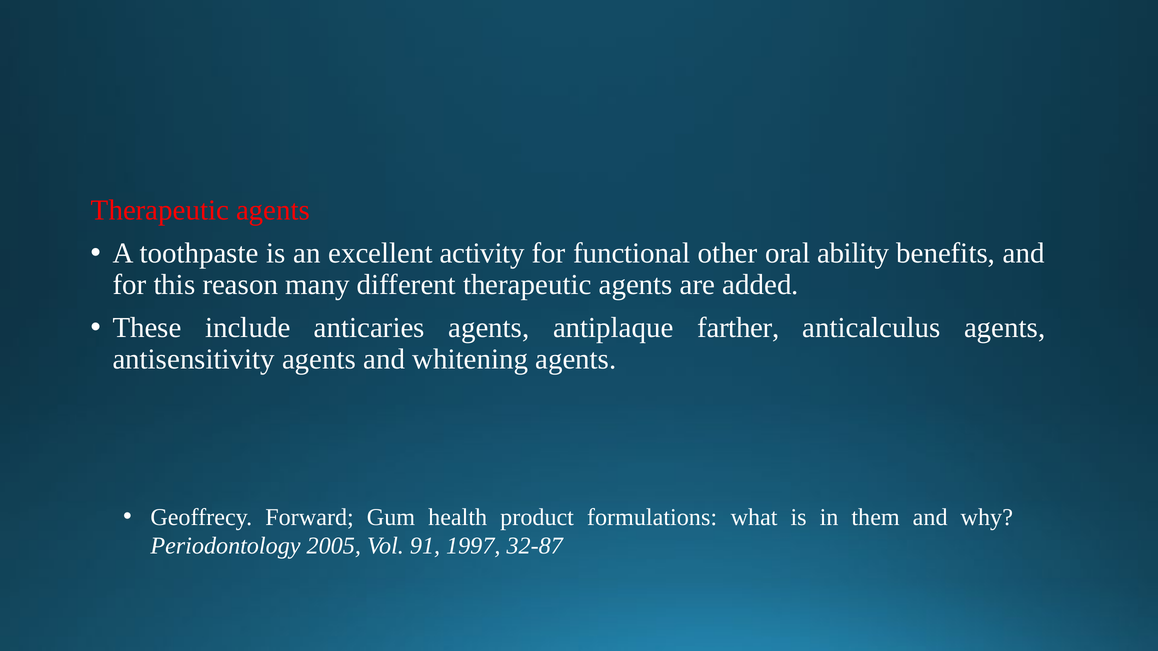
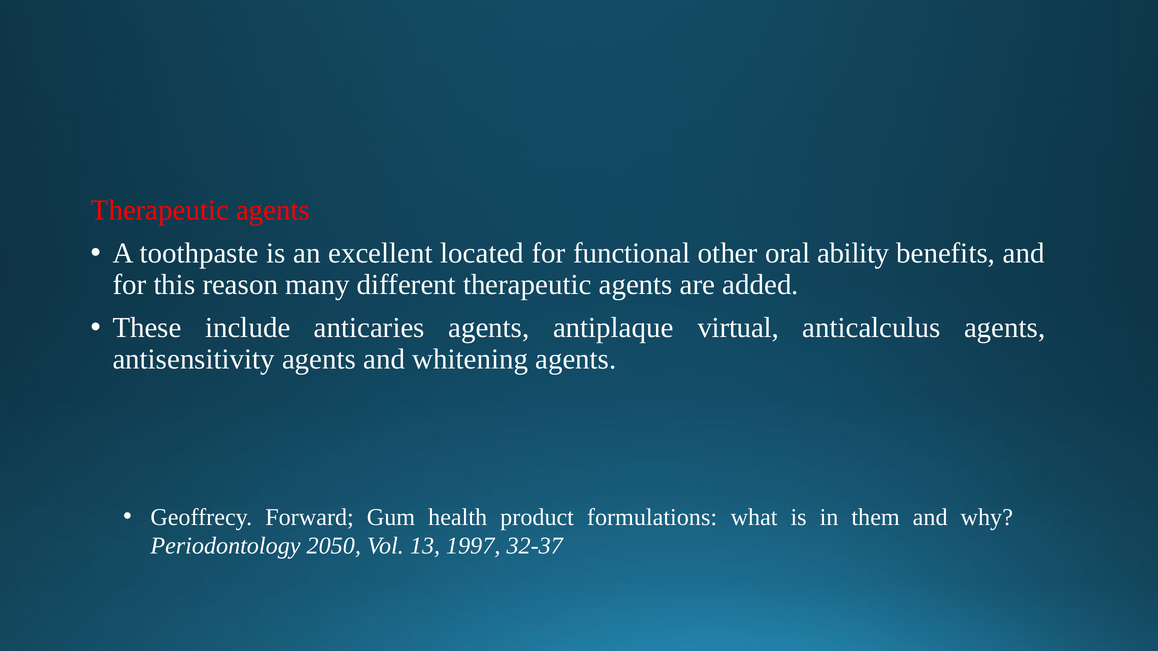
activity: activity -> located
farther: farther -> virtual
2005: 2005 -> 2050
91: 91 -> 13
32-87: 32-87 -> 32-37
